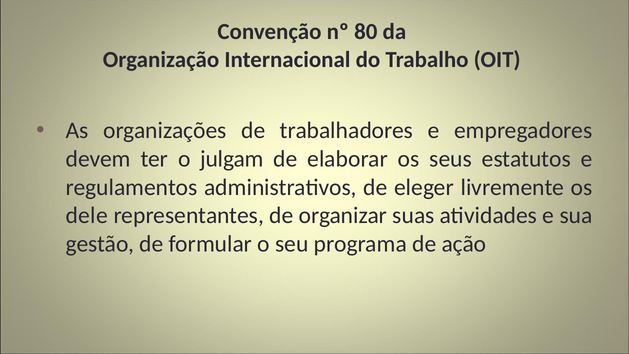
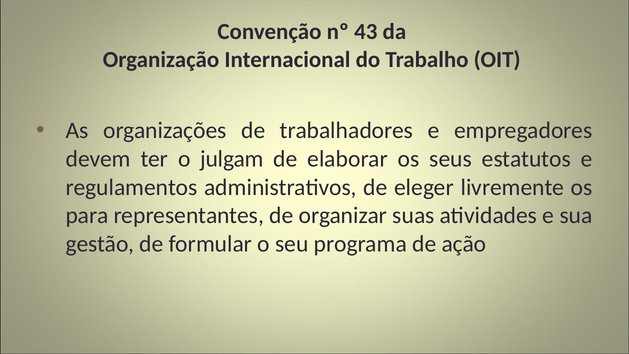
80: 80 -> 43
dele: dele -> para
